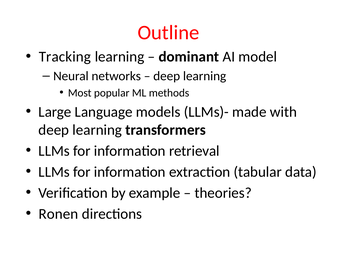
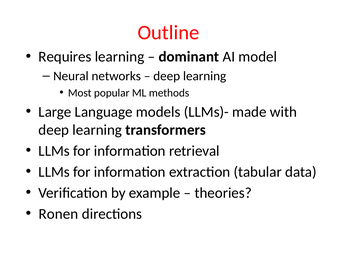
Tracking: Tracking -> Requires
